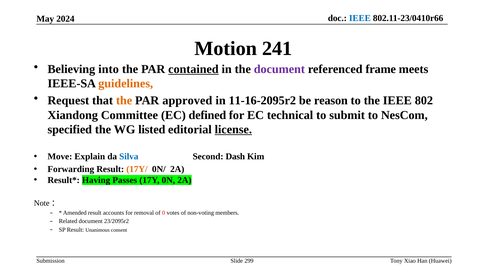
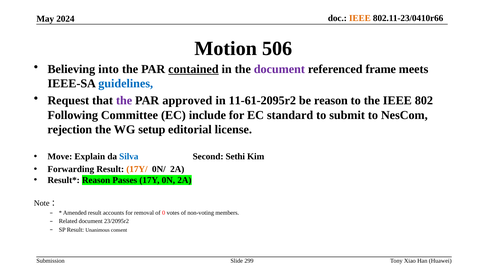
IEEE at (360, 18) colour: blue -> orange
241: 241 -> 506
guidelines colour: orange -> blue
the at (124, 101) colour: orange -> purple
11-16-2095r2: 11-16-2095r2 -> 11-61-2095r2
Xiandong: Xiandong -> Following
defined: defined -> include
technical: technical -> standard
specified: specified -> rejection
listed: listed -> setup
license underline: present -> none
Dash: Dash -> Sethi
Having at (96, 180): Having -> Reason
